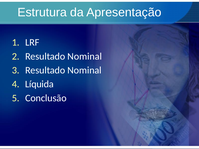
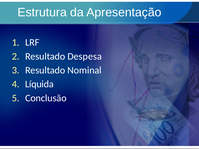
Nominal at (85, 56): Nominal -> Despesa
